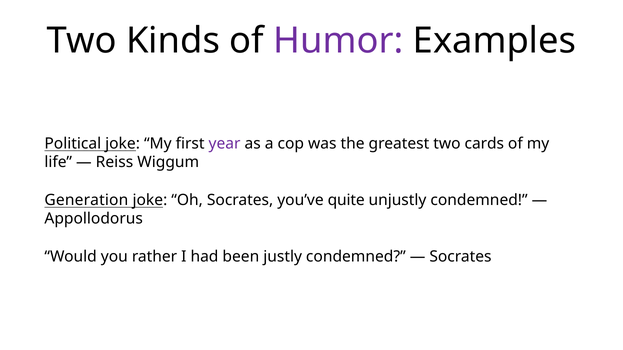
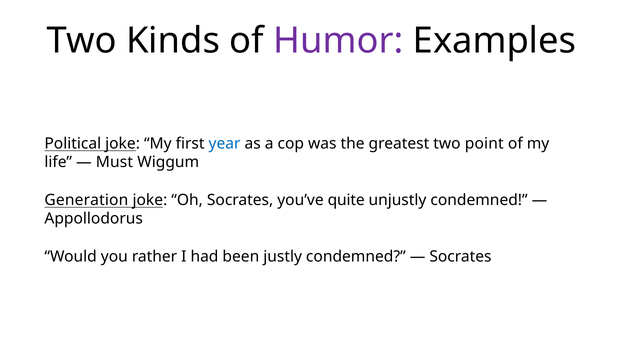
year colour: purple -> blue
cards: cards -> point
Reiss: Reiss -> Must
